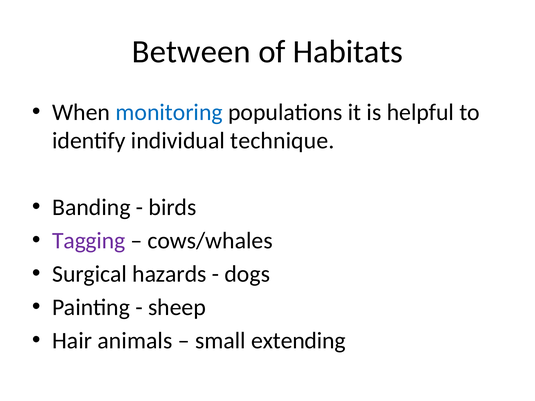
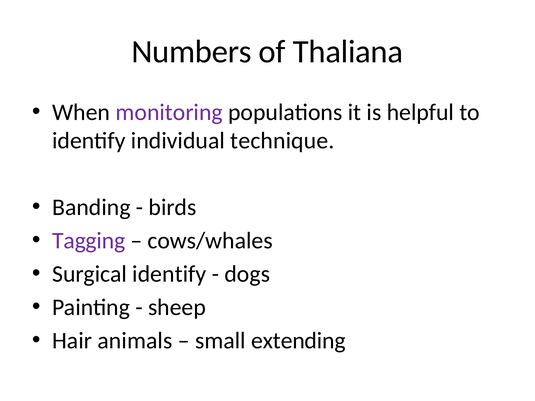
Between: Between -> Numbers
Habitats: Habitats -> Thaliana
monitoring colour: blue -> purple
Surgical hazards: hazards -> identify
